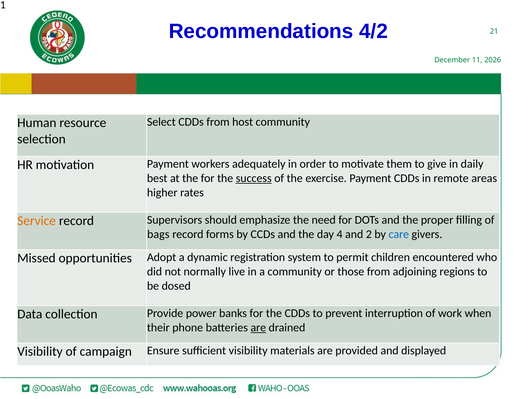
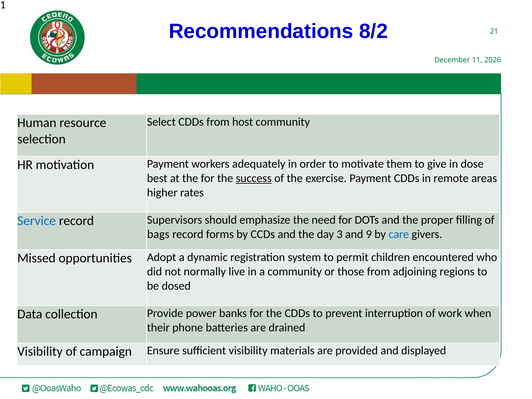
4/2: 4/2 -> 8/2
daily: daily -> dose
Service colour: orange -> blue
4: 4 -> 3
2: 2 -> 9
are at (258, 328) underline: present -> none
